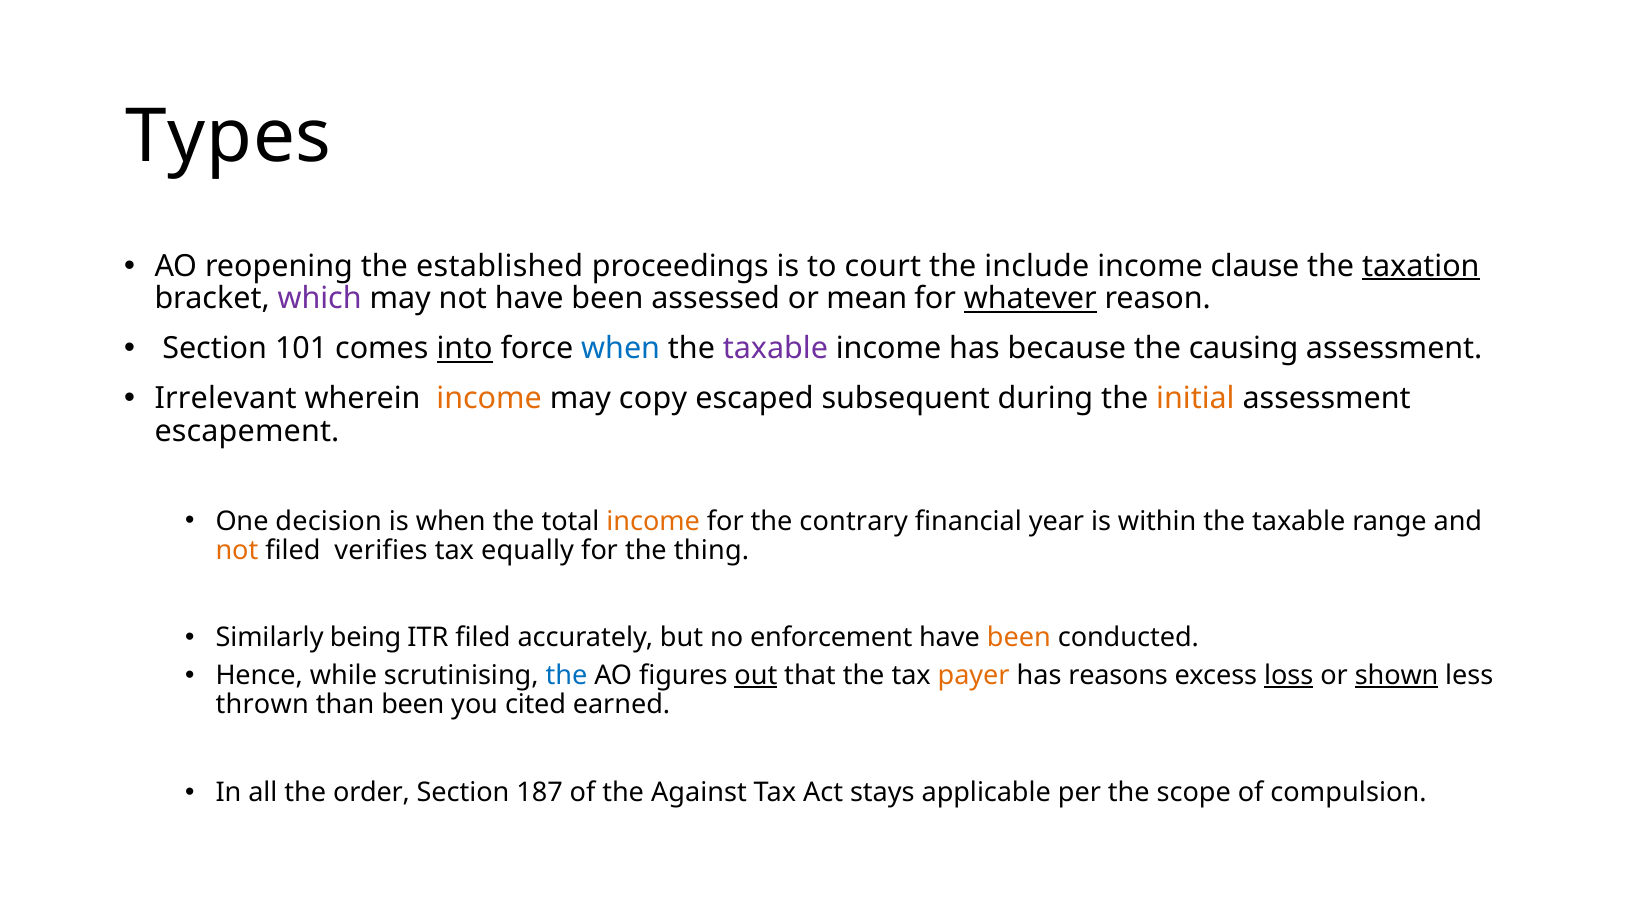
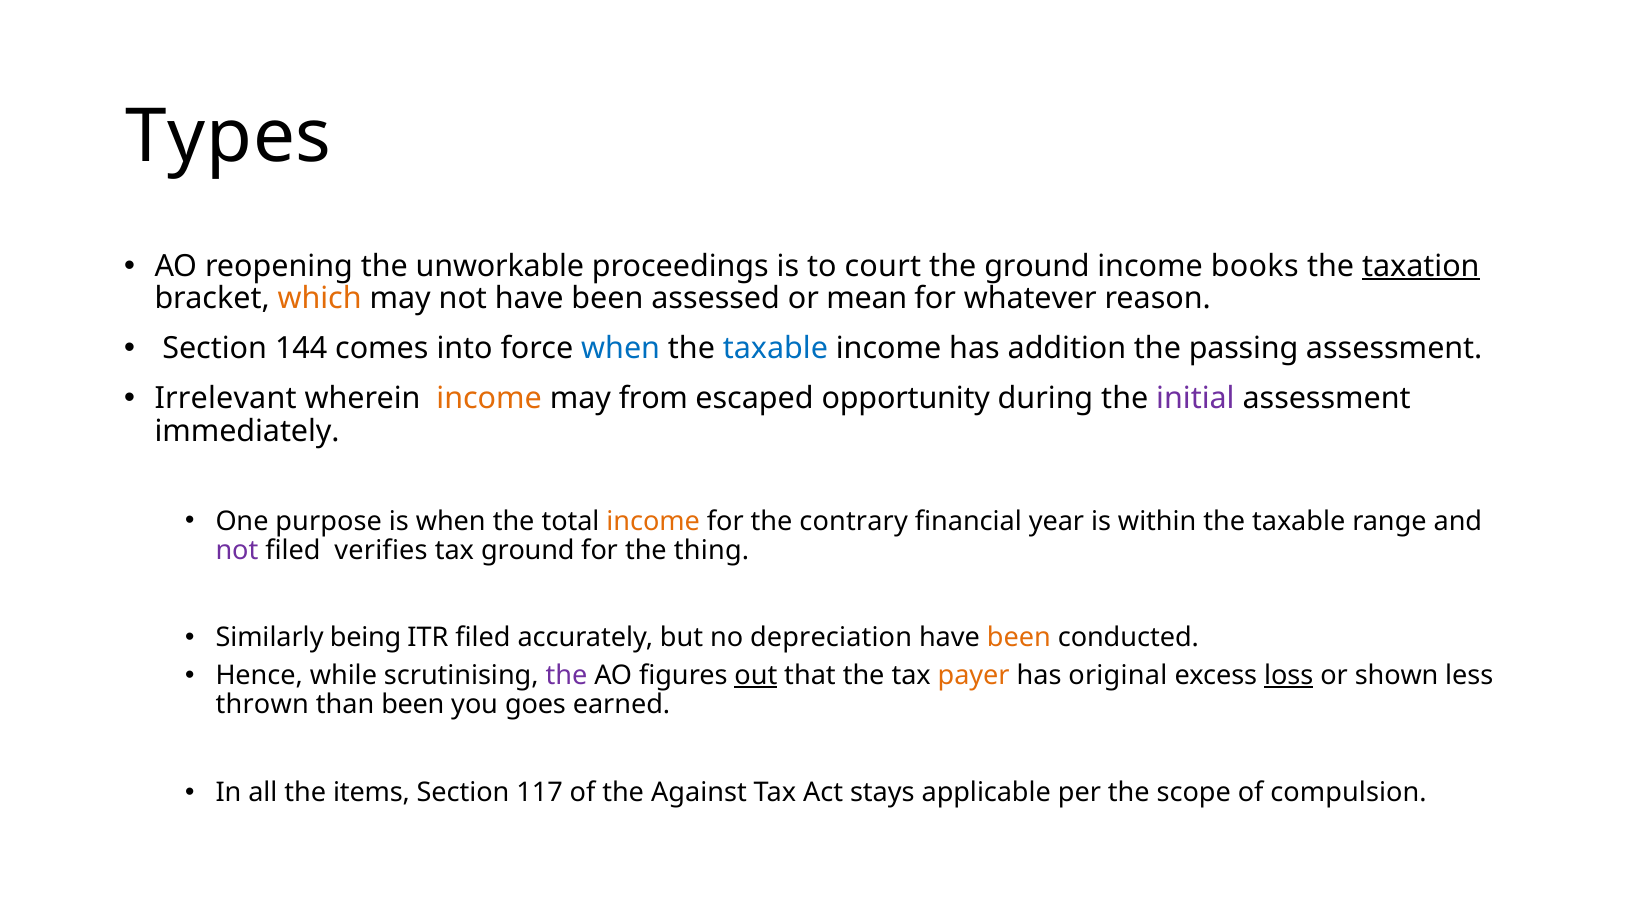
established: established -> unworkable
the include: include -> ground
clause: clause -> books
which colour: purple -> orange
whatever underline: present -> none
101: 101 -> 144
into underline: present -> none
taxable at (775, 349) colour: purple -> blue
because: because -> addition
causing: causing -> passing
copy: copy -> from
subsequent: subsequent -> opportunity
initial colour: orange -> purple
escapement: escapement -> immediately
decision: decision -> purpose
not at (237, 550) colour: orange -> purple
tax equally: equally -> ground
enforcement: enforcement -> depreciation
the at (566, 676) colour: blue -> purple
reasons: reasons -> original
shown underline: present -> none
cited: cited -> goes
order: order -> items
187: 187 -> 117
